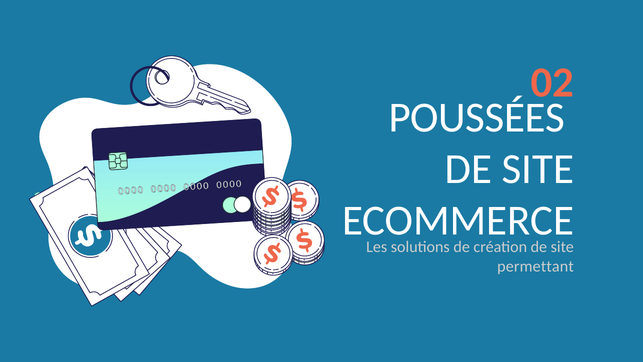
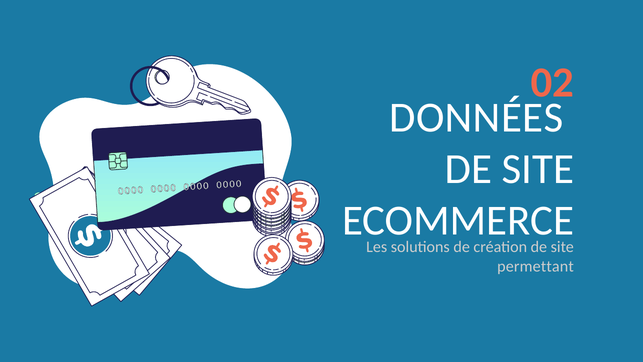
POUSSÉES: POUSSÉES -> DONNÉES
